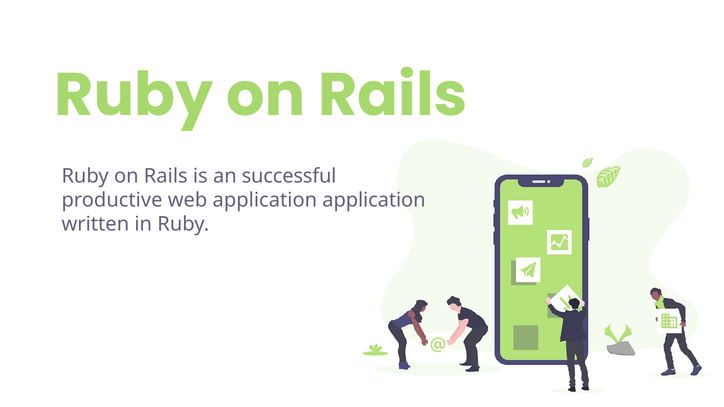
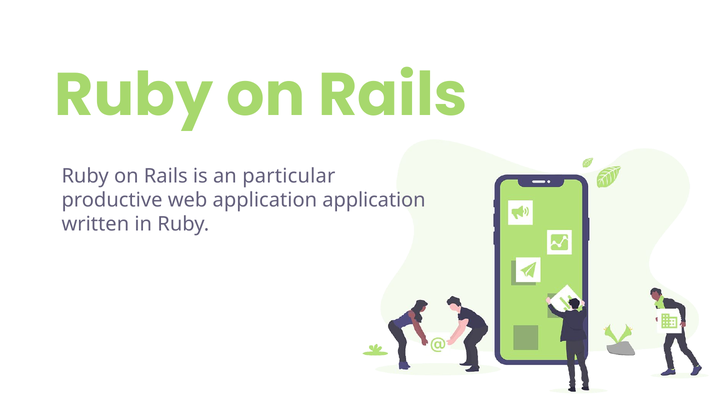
successful: successful -> particular
